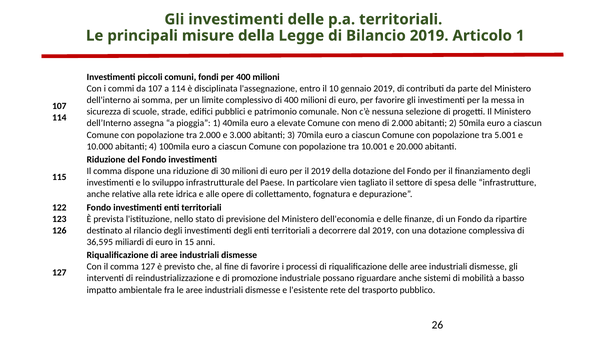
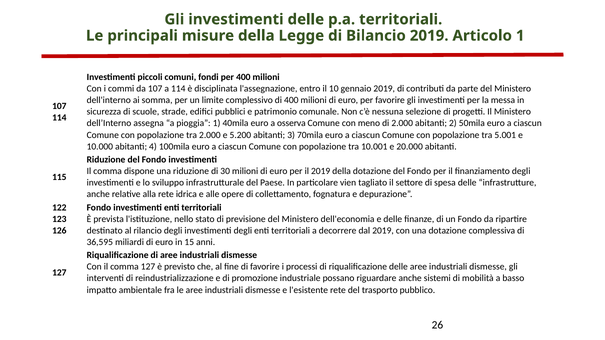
elevate: elevate -> osserva
3.000: 3.000 -> 5.200
